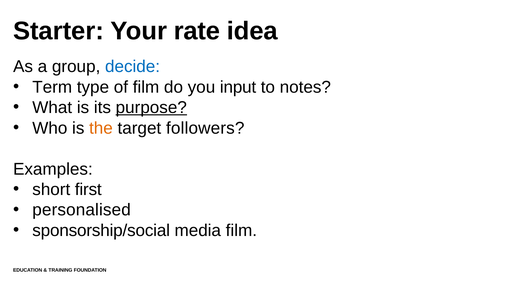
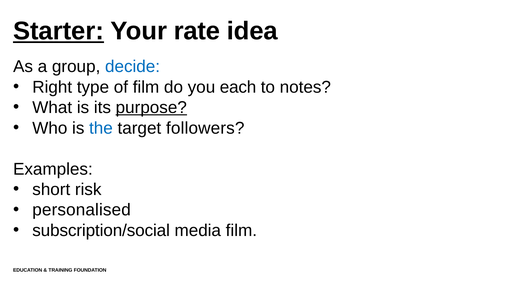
Starter underline: none -> present
Term: Term -> Right
input: input -> each
the colour: orange -> blue
first: first -> risk
sponsorship/social: sponsorship/social -> subscription/social
